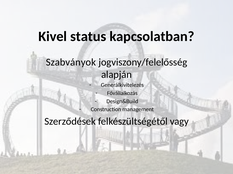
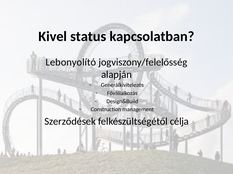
Szabványok: Szabványok -> Lebonyolító
vagy: vagy -> célja
